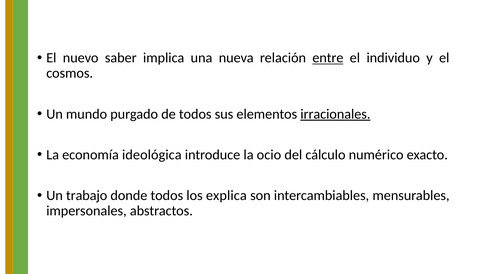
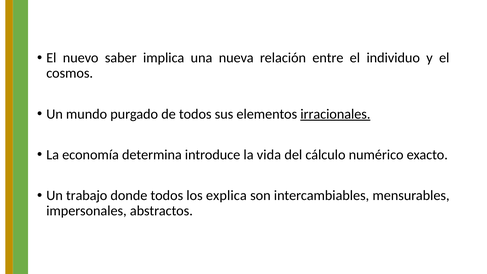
entre underline: present -> none
ideológica: ideológica -> determina
ocio: ocio -> vida
